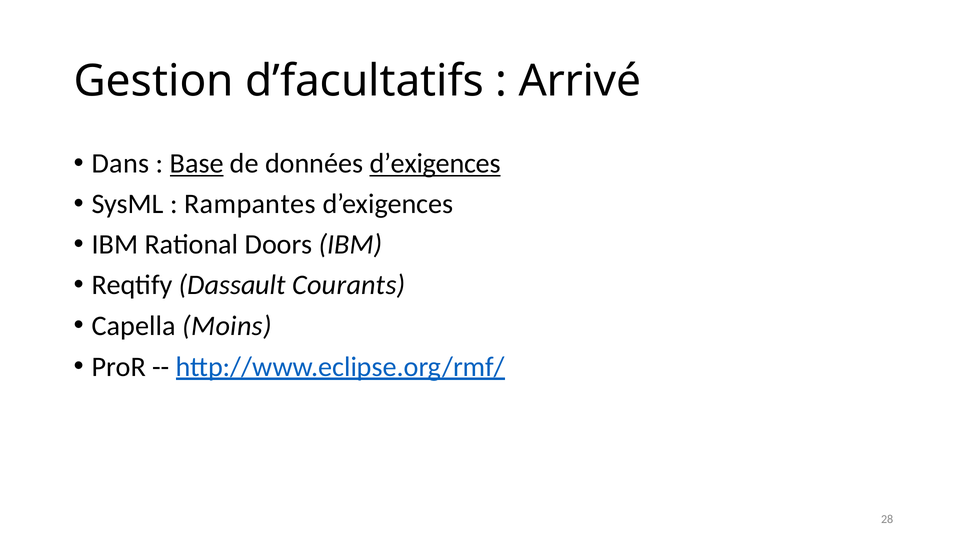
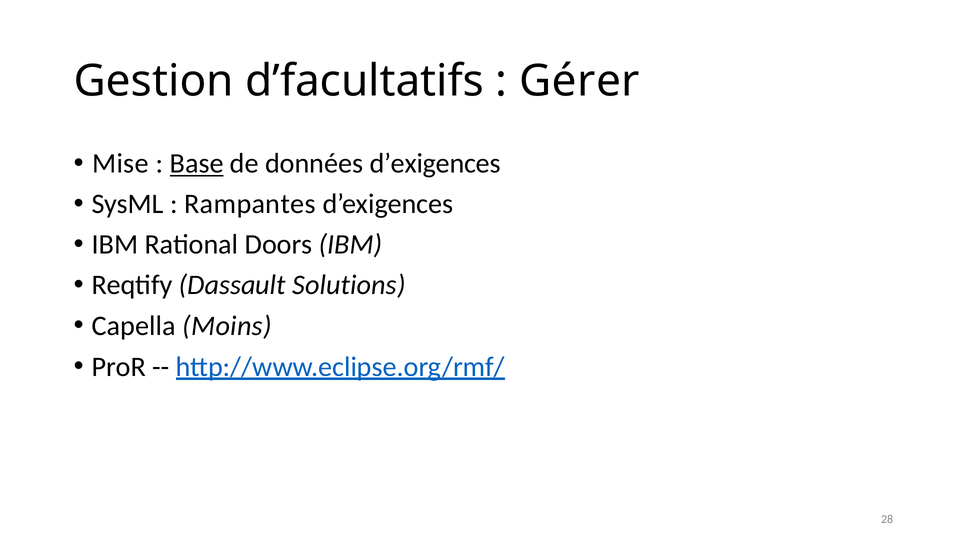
Arrivé: Arrivé -> Gérer
Dans: Dans -> Mise
d’exigences at (435, 163) underline: present -> none
Courants: Courants -> Solutions
